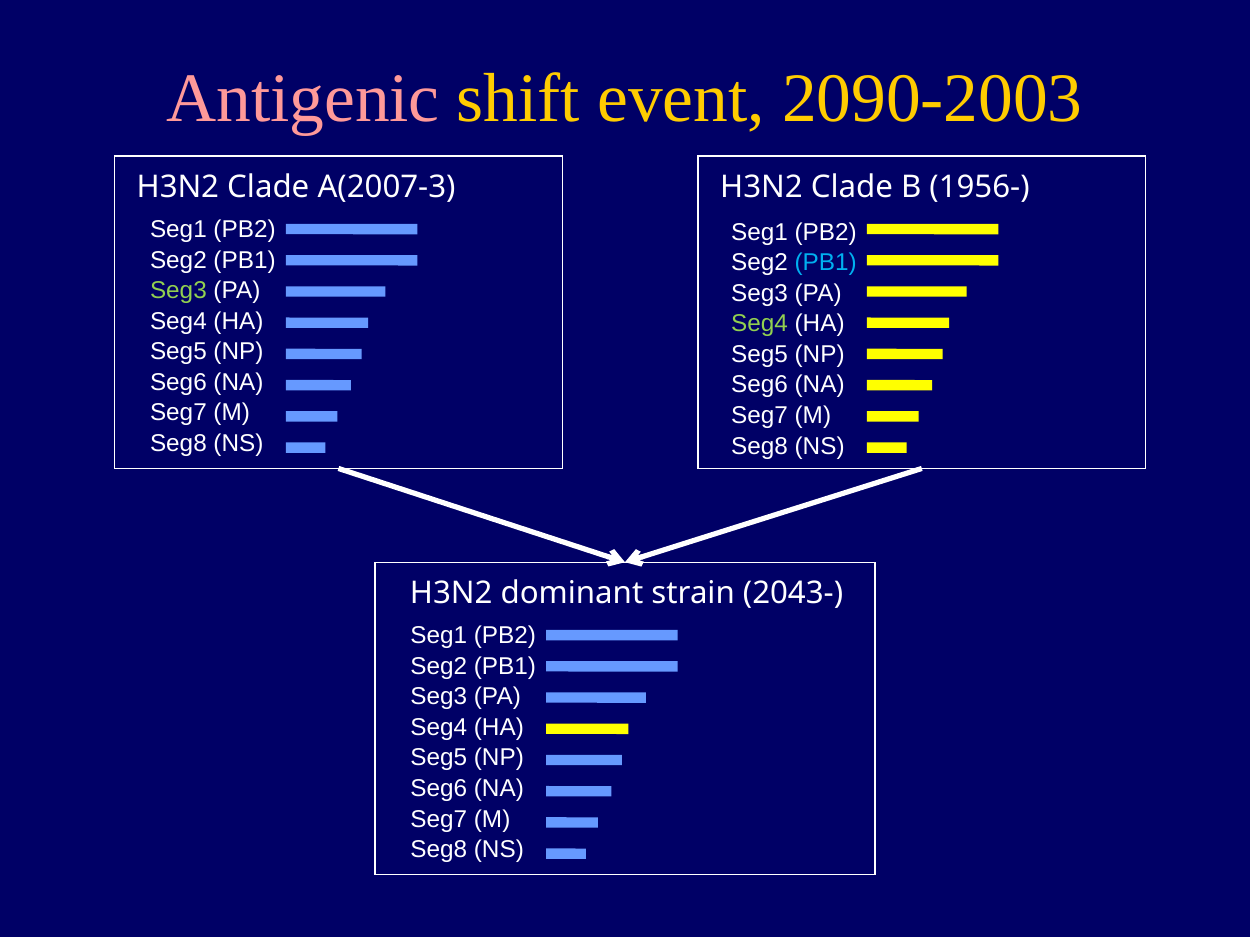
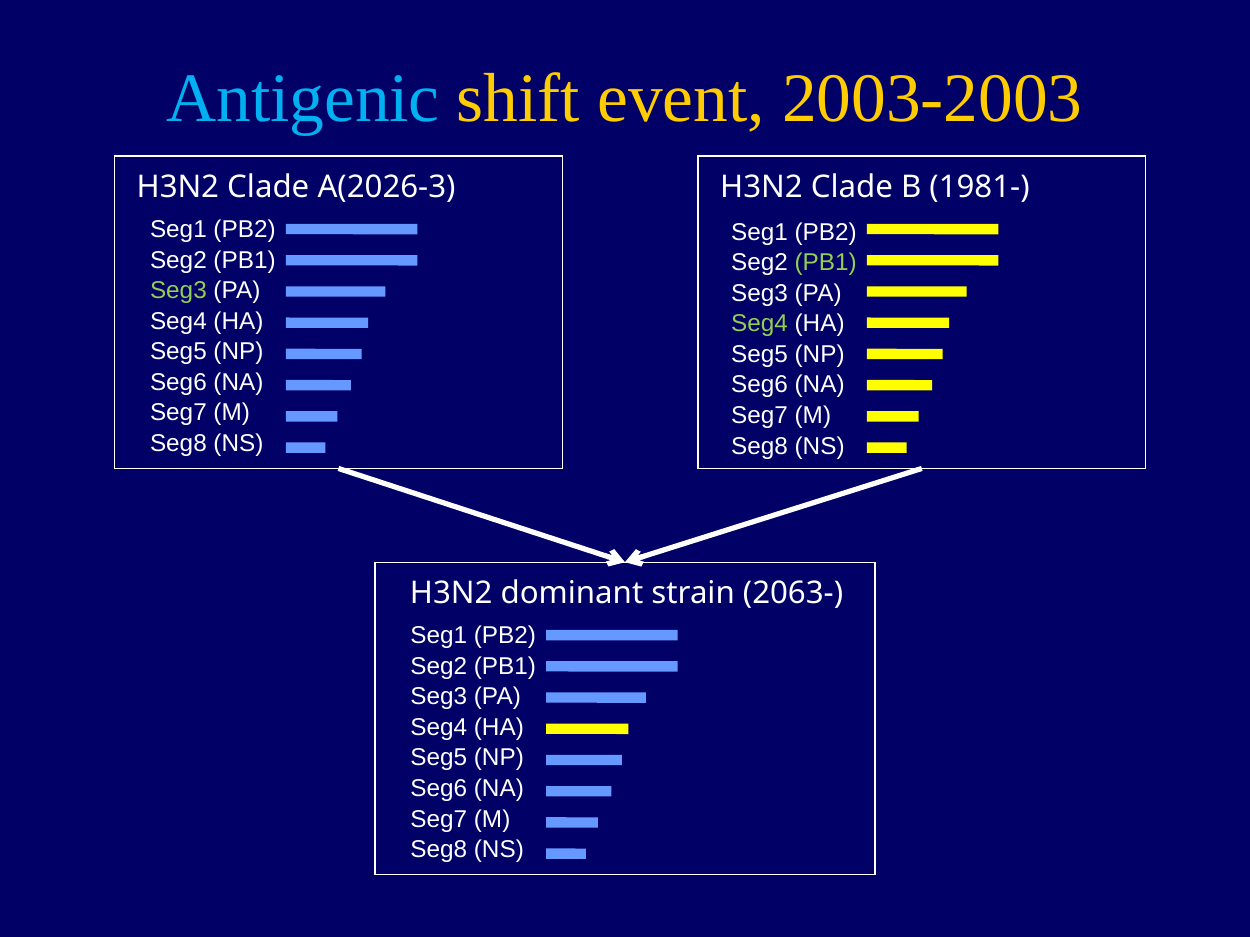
Antigenic colour: pink -> light blue
2090-2003: 2090-2003 -> 2003-2003
A(2007-3: A(2007-3 -> A(2026-3
1956-: 1956- -> 1981-
PB1 at (826, 263) colour: light blue -> light green
2043-: 2043- -> 2063-
